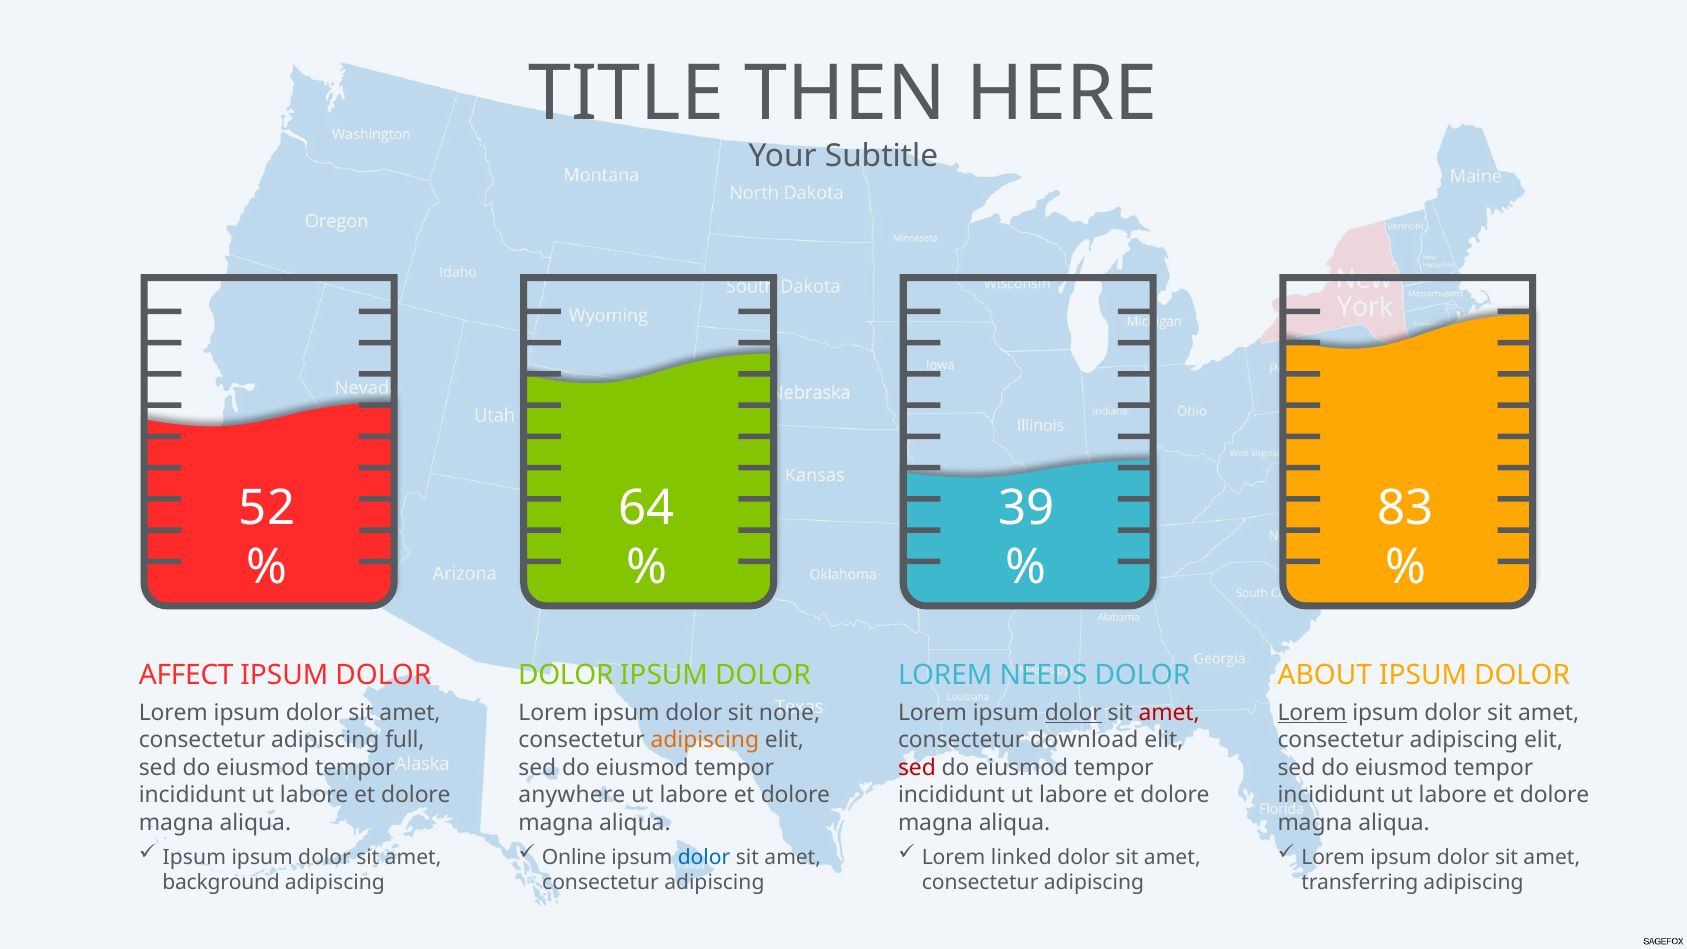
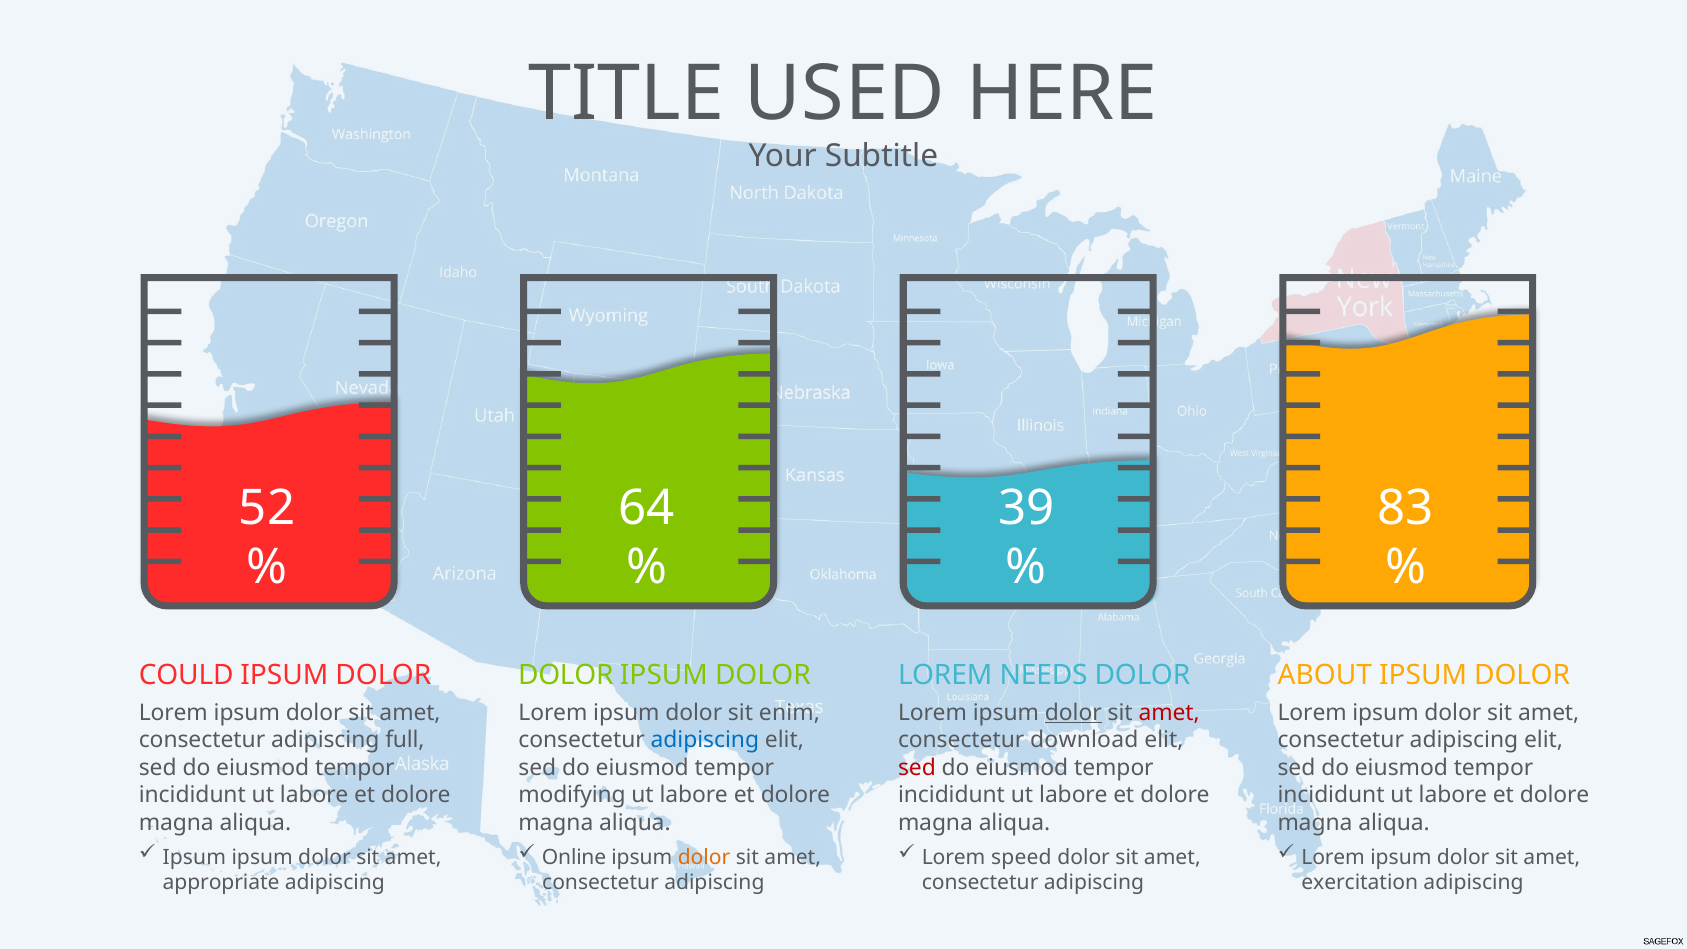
THEN: THEN -> USED
AFFECT: AFFECT -> COULD
none: none -> enim
Lorem at (1312, 713) underline: present -> none
adipiscing at (705, 740) colour: orange -> blue
anywhere: anywhere -> modifying
dolor at (704, 857) colour: blue -> orange
linked: linked -> speed
background: background -> appropriate
transferring: transferring -> exercitation
